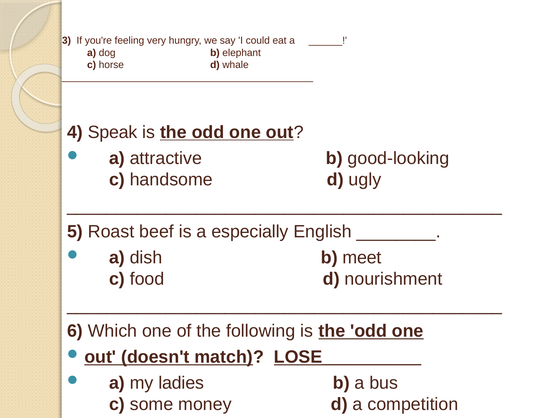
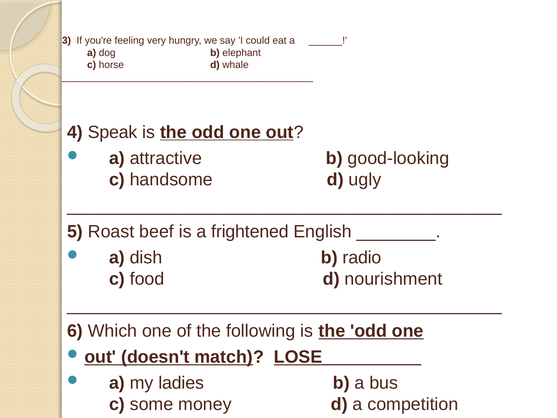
especially: especially -> frightened
meet: meet -> radio
